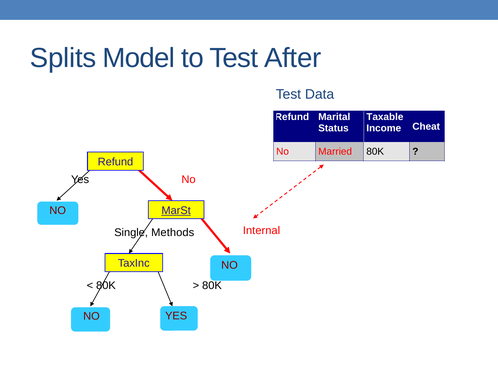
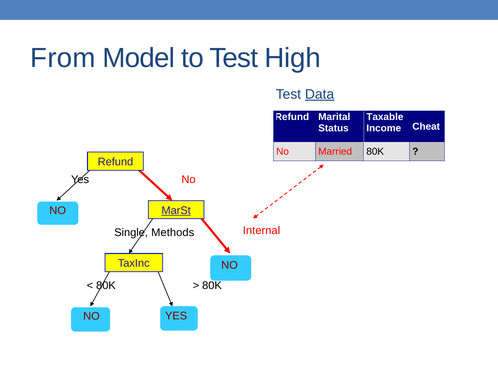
Splits: Splits -> From
After: After -> High
Data underline: none -> present
